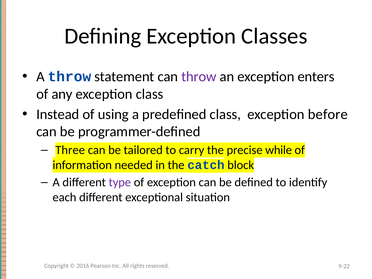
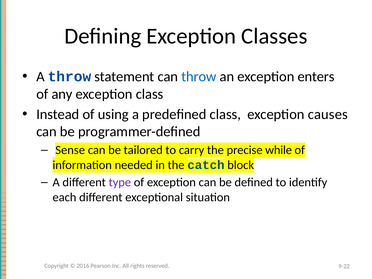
throw at (199, 77) colour: purple -> blue
before: before -> causes
Three: Three -> Sense
